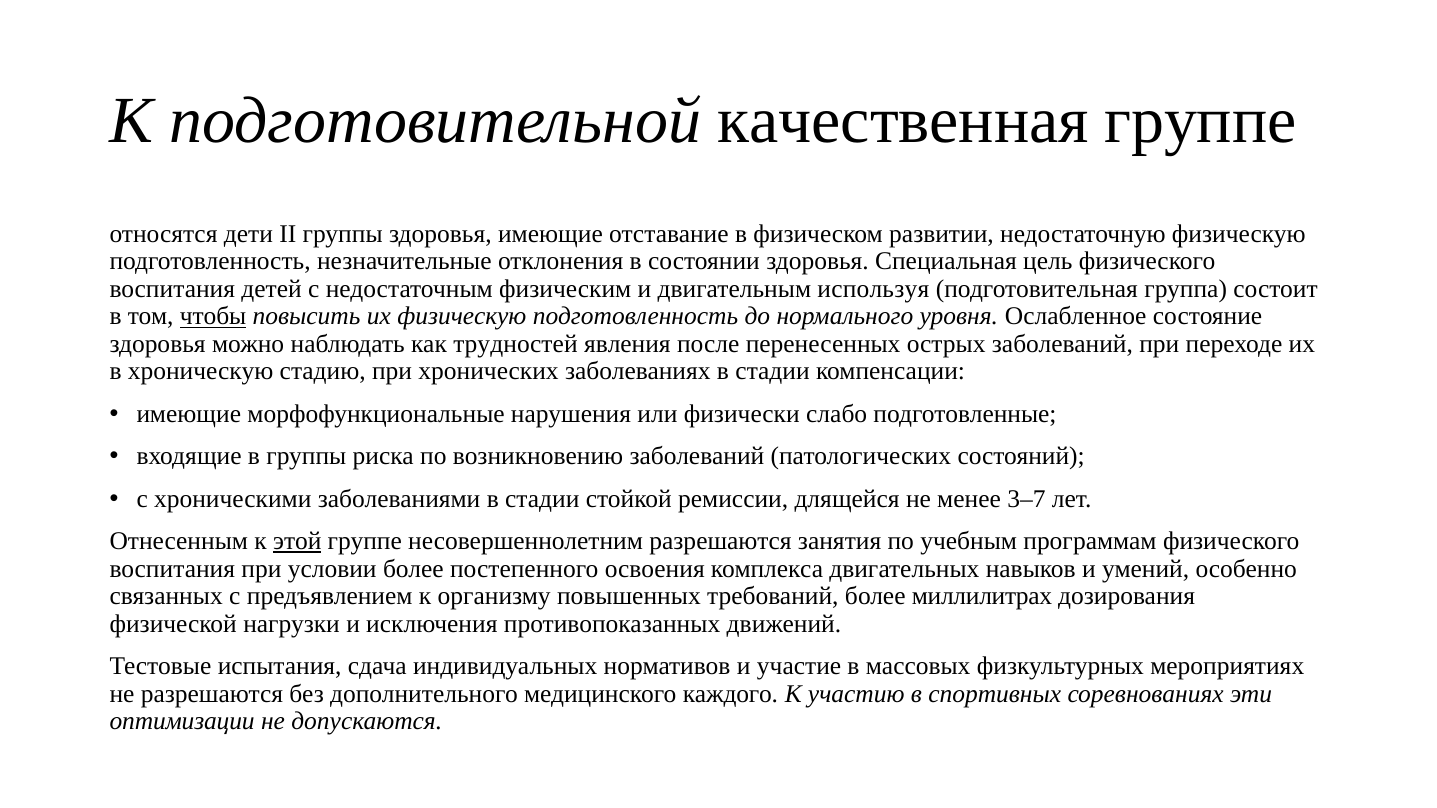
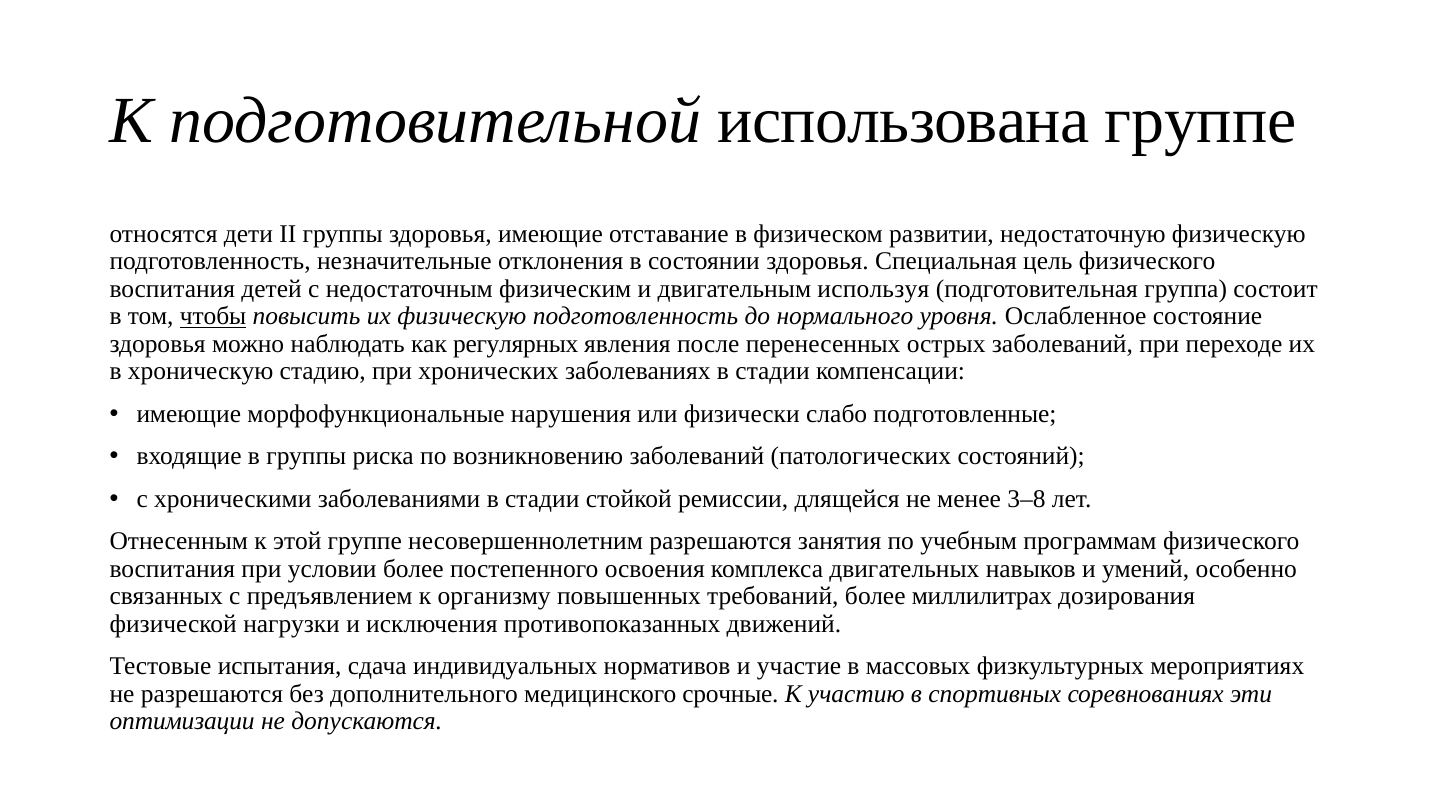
качественная: качественная -> использована
трудностей: трудностей -> регулярных
3–7: 3–7 -> 3–8
этой underline: present -> none
каждого: каждого -> срочные
